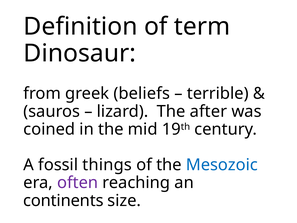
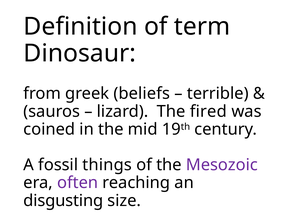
after: after -> fired
Mesozoic colour: blue -> purple
continents: continents -> disgusting
